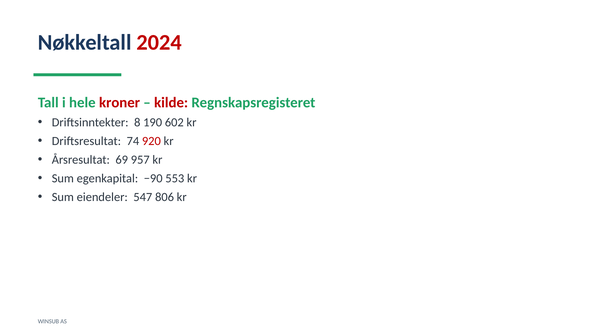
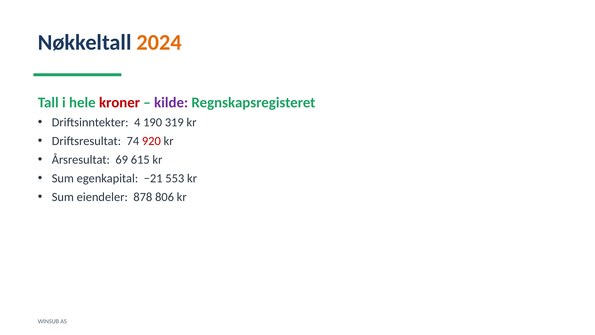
2024 colour: red -> orange
kilde colour: red -> purple
8: 8 -> 4
602: 602 -> 319
957: 957 -> 615
−90: −90 -> −21
547: 547 -> 878
